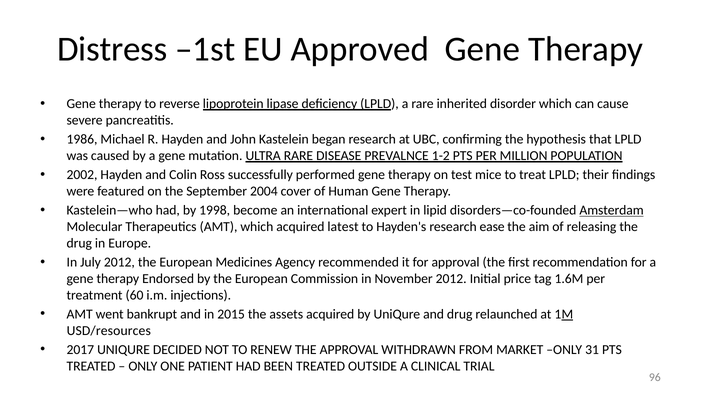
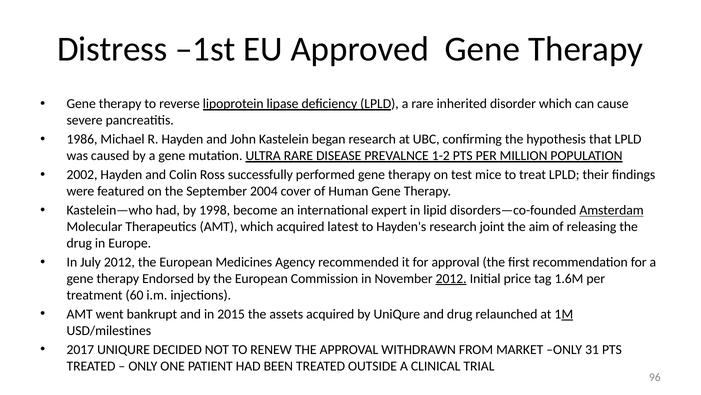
ease: ease -> joint
2012 at (451, 278) underline: none -> present
USD/resources: USD/resources -> USD/milestines
